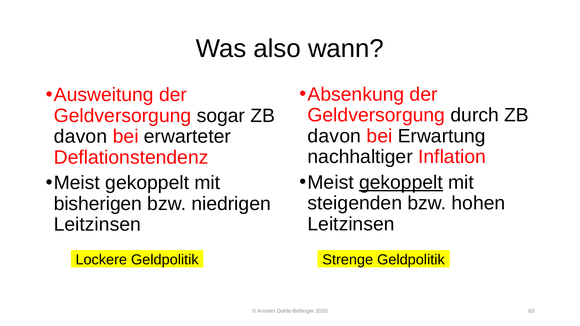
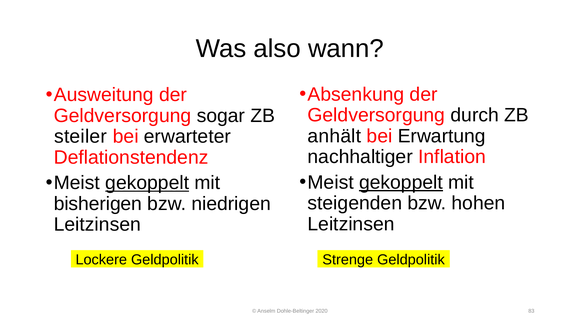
davon at (334, 136): davon -> anhält
davon at (81, 137): davon -> steiler
gekoppelt at (147, 183) underline: none -> present
